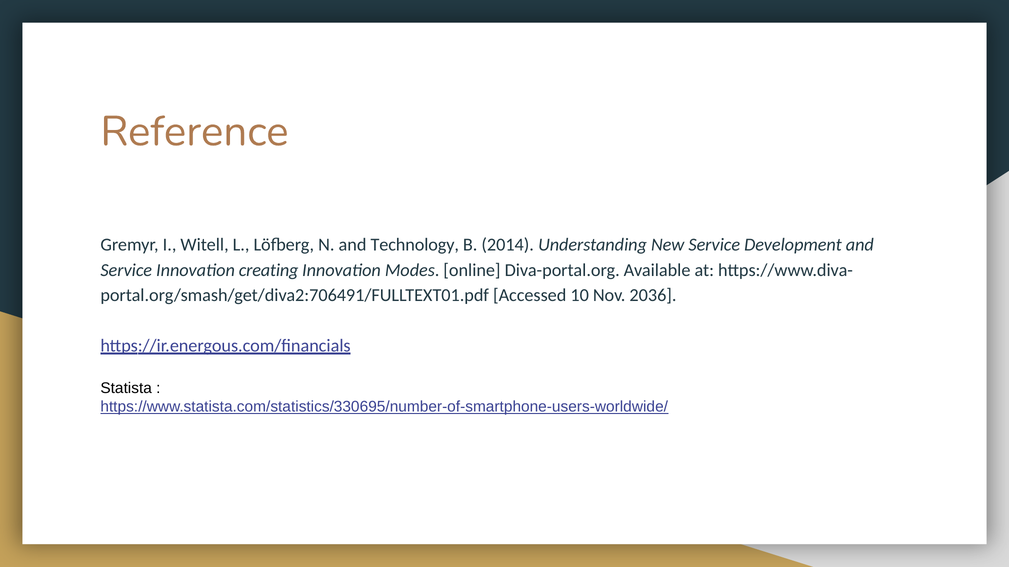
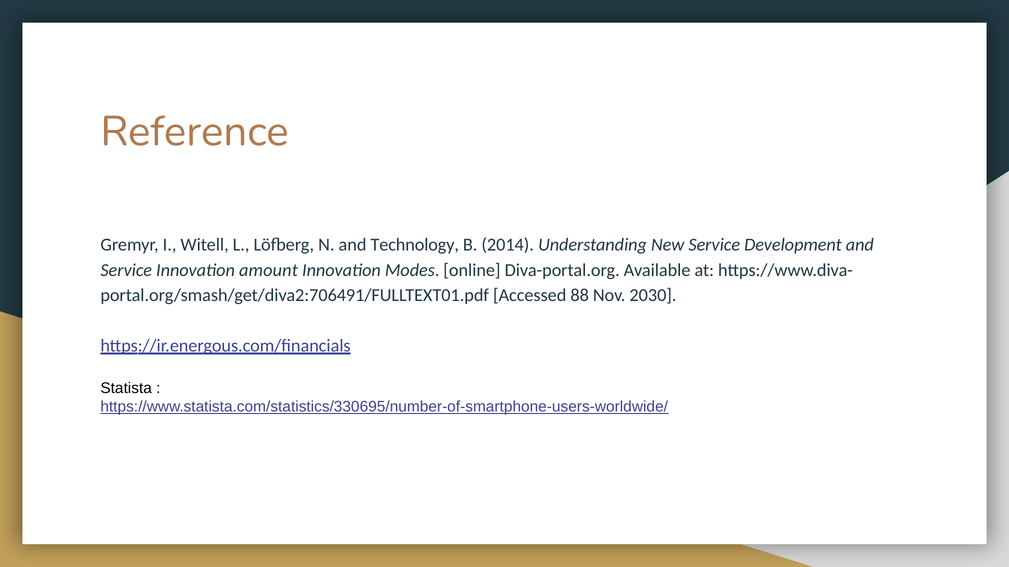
creating: creating -> amount
10: 10 -> 88
2036: 2036 -> 2030
